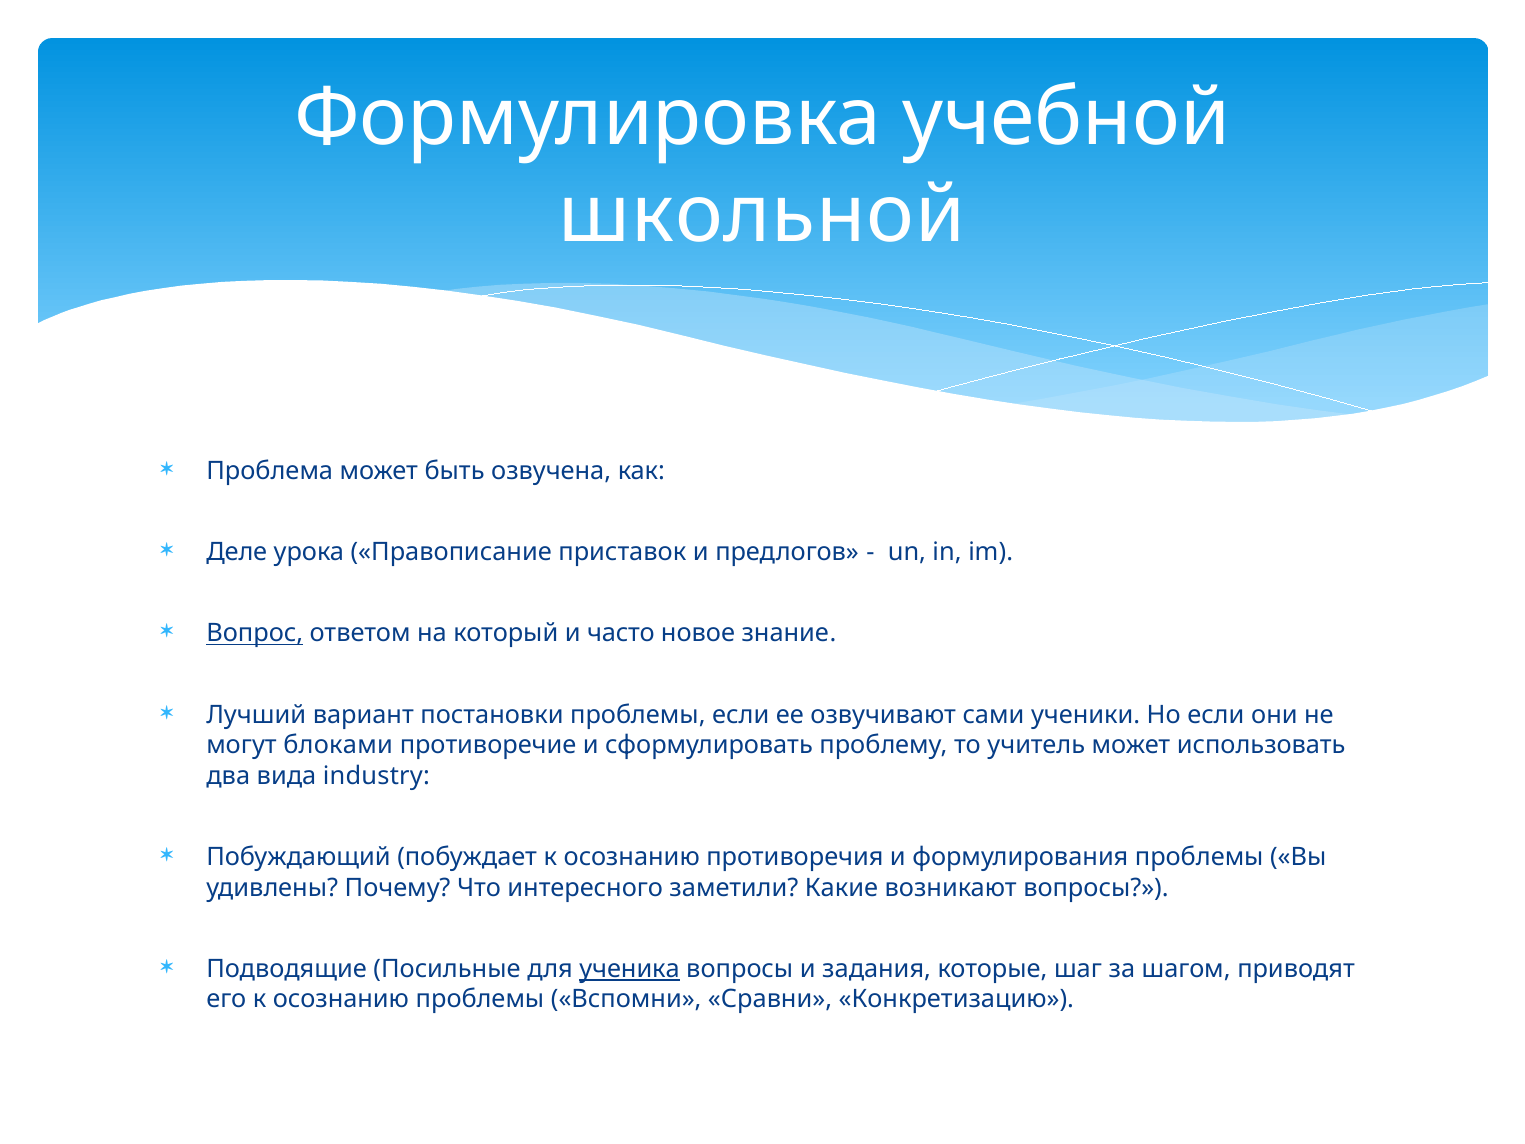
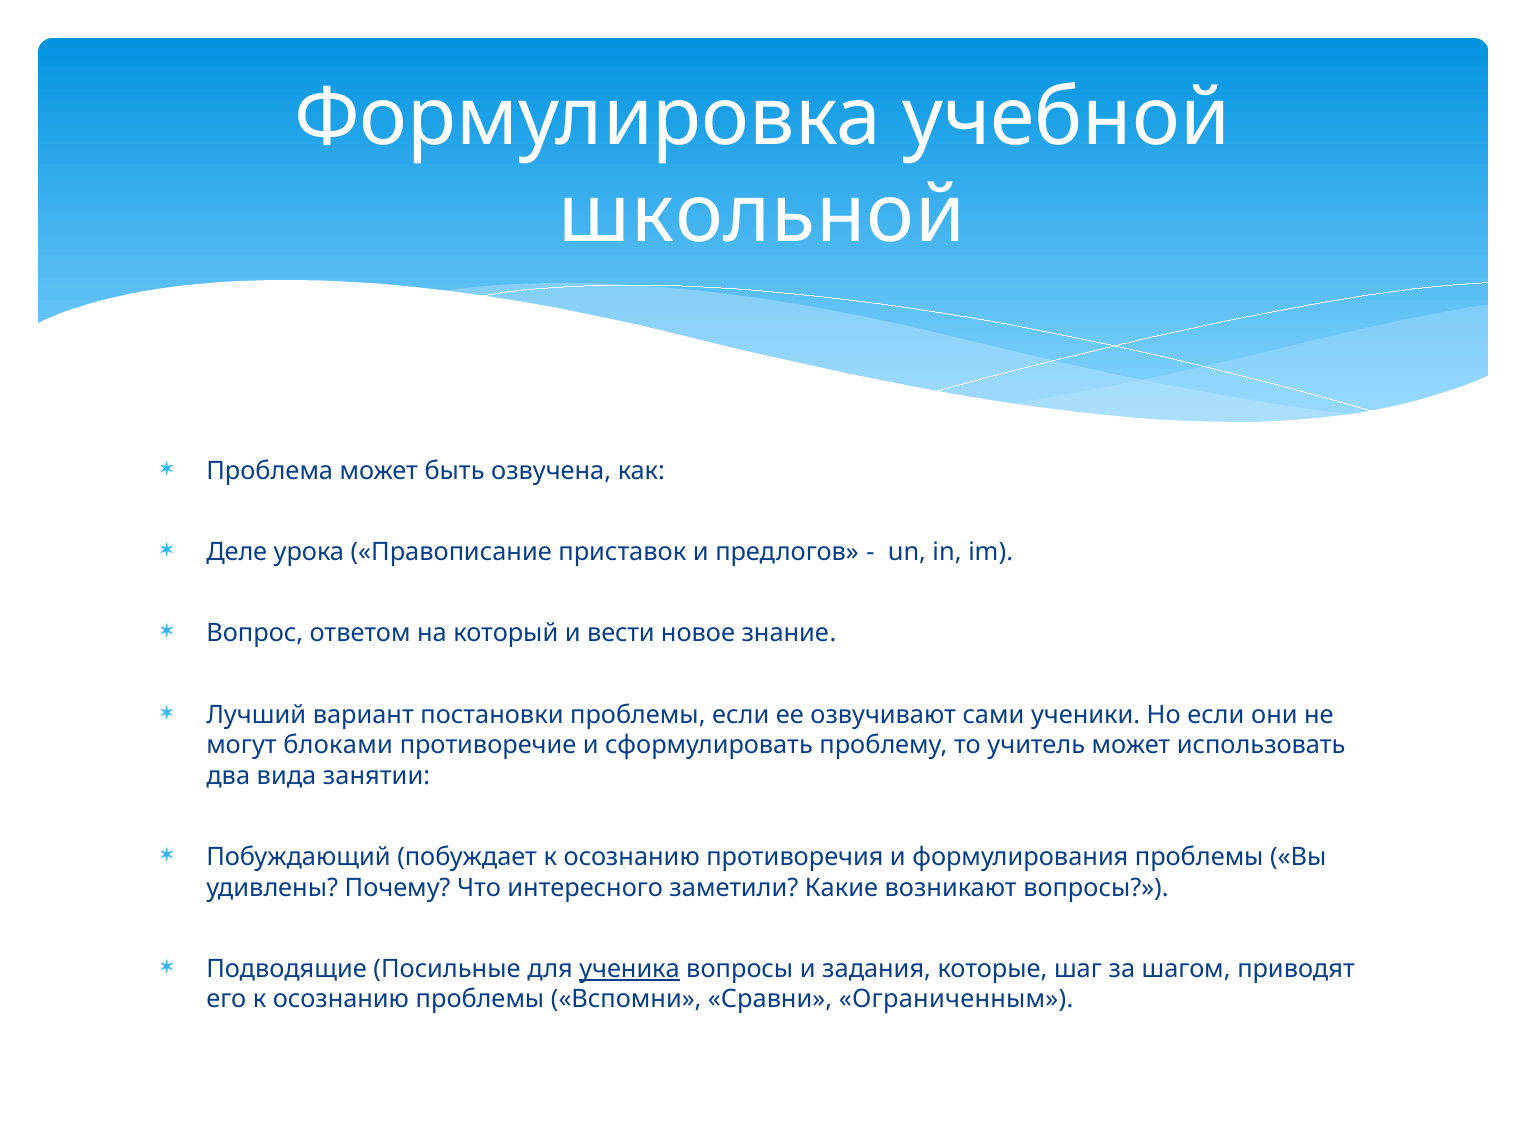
Вопрос underline: present -> none
часто: часто -> вести
industry: industry -> занятии
Конкретизацию: Конкретизацию -> Ограниченным
